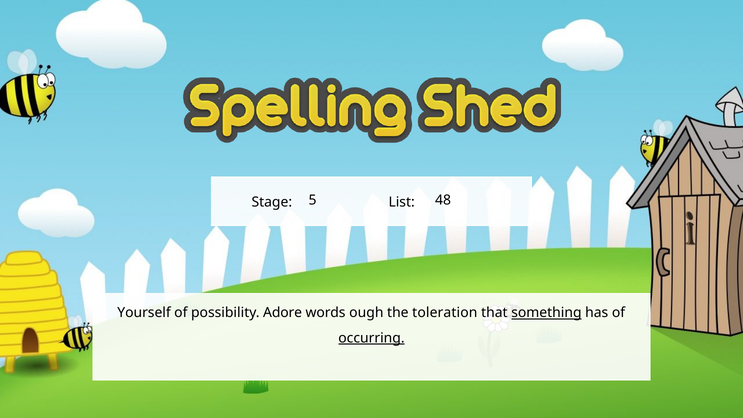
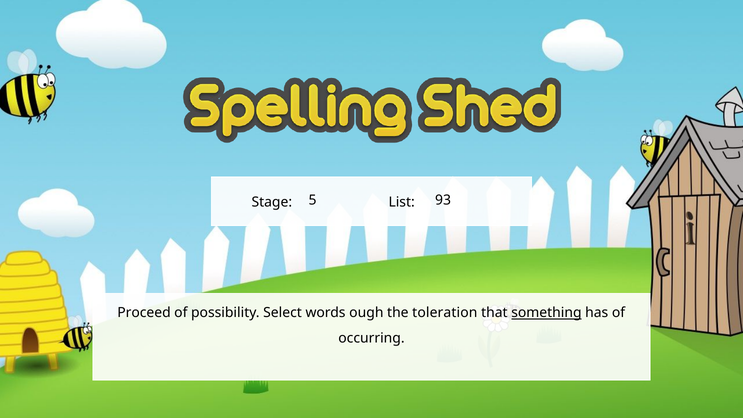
48: 48 -> 93
Yourself: Yourself -> Proceed
Adore: Adore -> Select
occurring underline: present -> none
